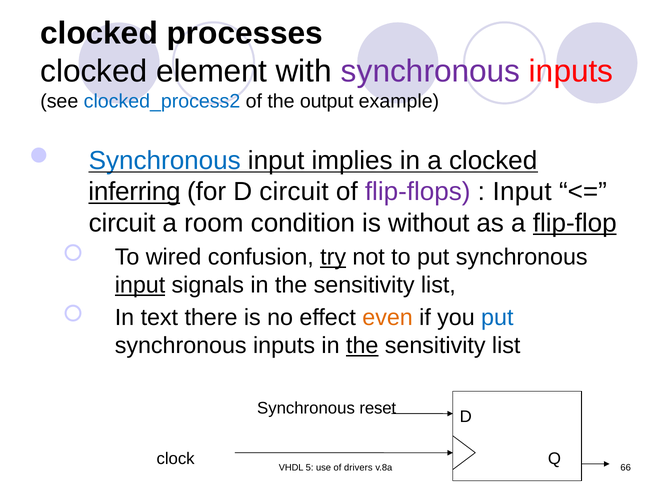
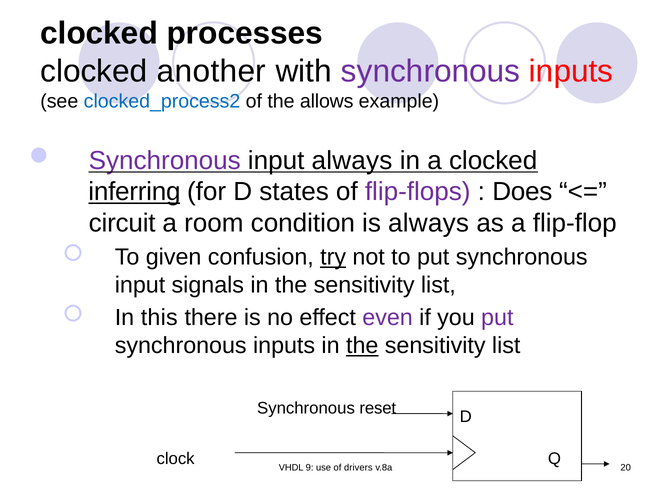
element: element -> another
output: output -> allows
Synchronous at (165, 161) colour: blue -> purple
input implies: implies -> always
D circuit: circuit -> states
Input at (522, 192): Input -> Does
is without: without -> always
flip-flop underline: present -> none
wired: wired -> given
input at (140, 285) underline: present -> none
text: text -> this
even colour: orange -> purple
put at (497, 318) colour: blue -> purple
5: 5 -> 9
66: 66 -> 20
